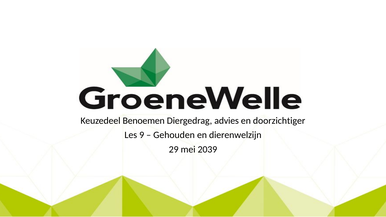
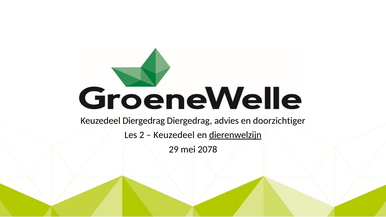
Keuzedeel Benoemen: Benoemen -> Diergedrag
9: 9 -> 2
Gehouden at (174, 135): Gehouden -> Keuzedeel
dierenwelzijn underline: none -> present
2039: 2039 -> 2078
